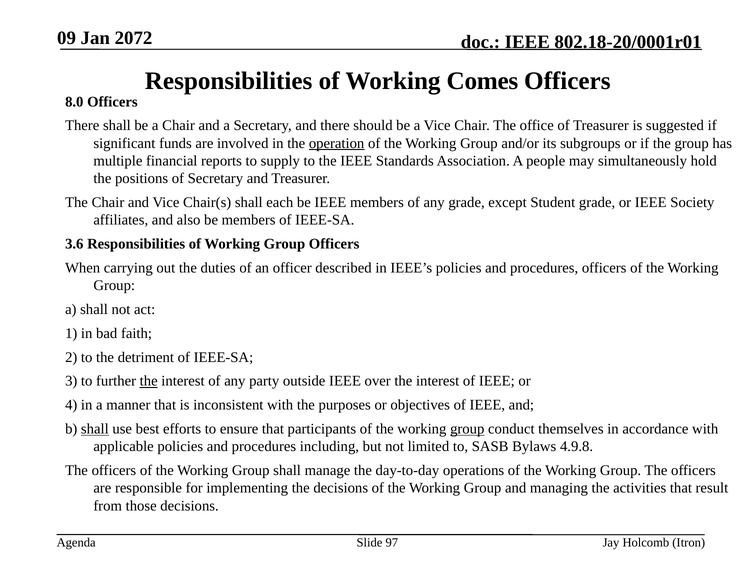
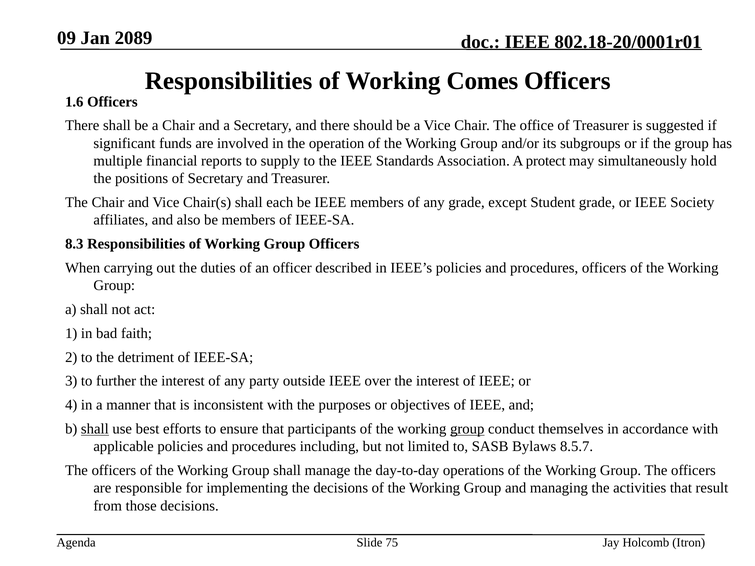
2072: 2072 -> 2089
8.0: 8.0 -> 1.6
operation underline: present -> none
people: people -> protect
3.6: 3.6 -> 8.3
the at (149, 381) underline: present -> none
4.9.8: 4.9.8 -> 8.5.7
97: 97 -> 75
